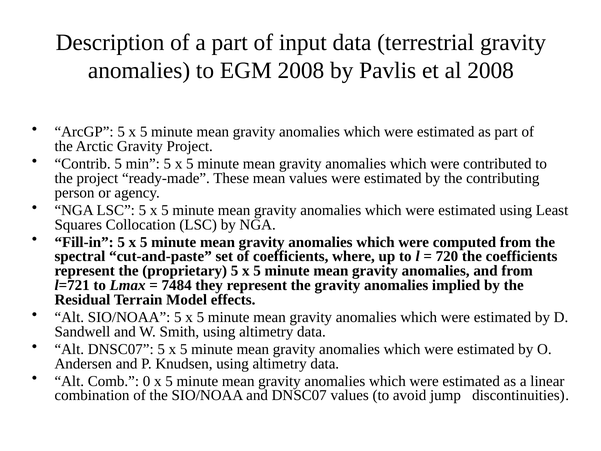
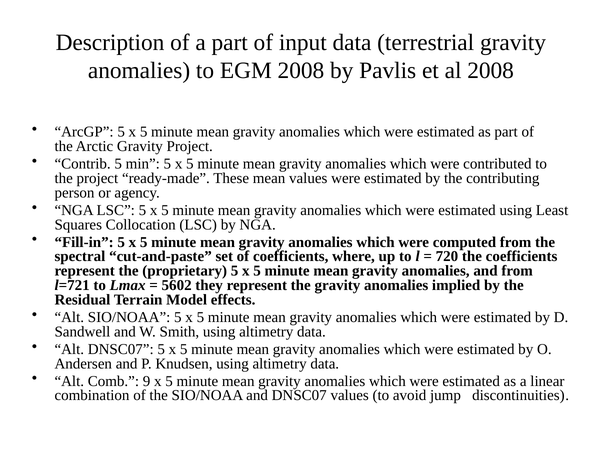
7484: 7484 -> 5602
0: 0 -> 9
